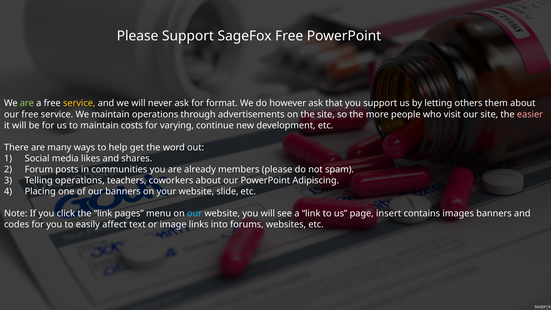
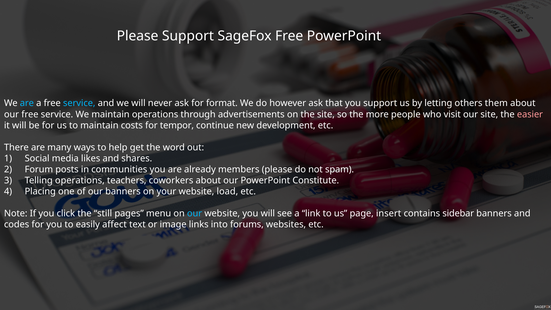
are at (27, 103) colour: light green -> light blue
service at (79, 103) colour: yellow -> light blue
varying: varying -> tempor
Adipiscing: Adipiscing -> Constitute
slide: slide -> load
the link: link -> still
images: images -> sidebar
